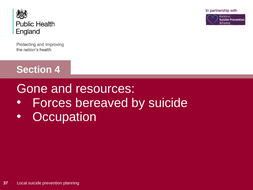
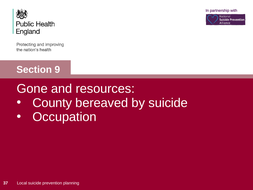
4: 4 -> 9
Forces: Forces -> County
